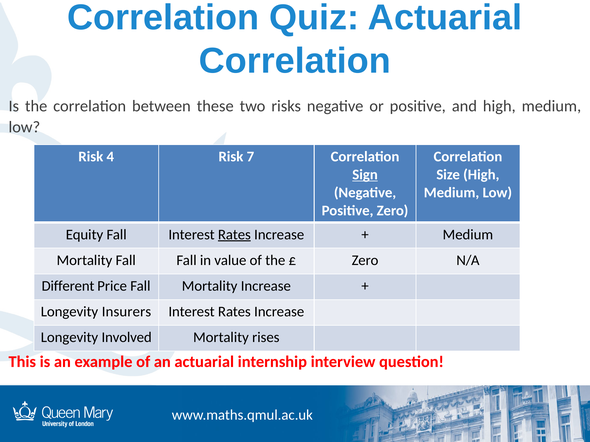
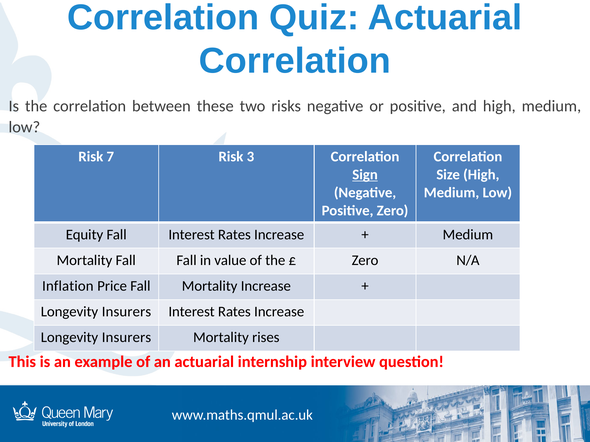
4: 4 -> 7
7: 7 -> 3
Rates at (234, 235) underline: present -> none
Different: Different -> Inflation
Involved at (127, 338): Involved -> Insurers
